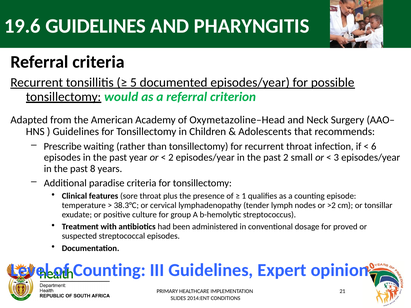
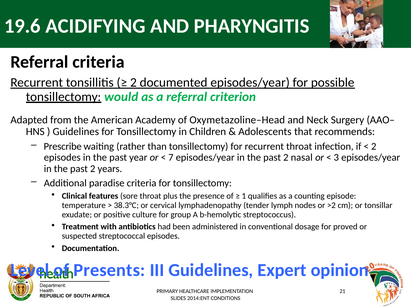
19.6 GUIDELINES: GUIDELINES -> ACIDIFYING
5 at (133, 83): 5 -> 2
6 at (374, 147): 6 -> 2
2 at (171, 158): 2 -> 7
small: small -> nasal
8 at (93, 169): 8 -> 2
of Counting: Counting -> Presents
